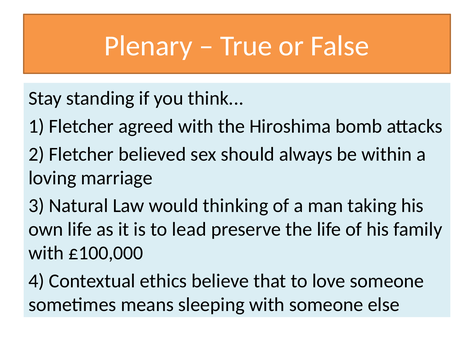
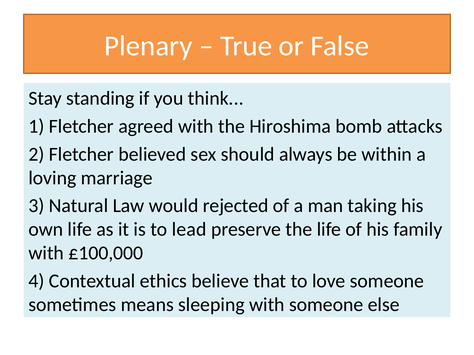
thinking: thinking -> rejected
